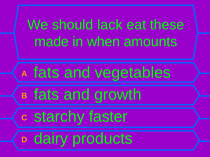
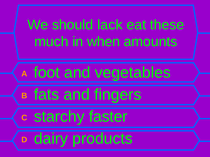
made: made -> much
A fats: fats -> foot
growth: growth -> fingers
